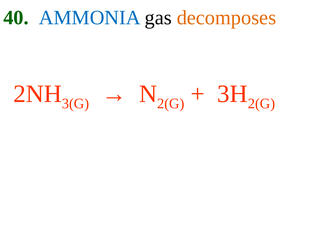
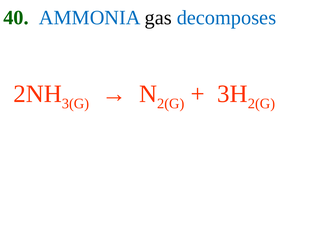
decomposes colour: orange -> blue
